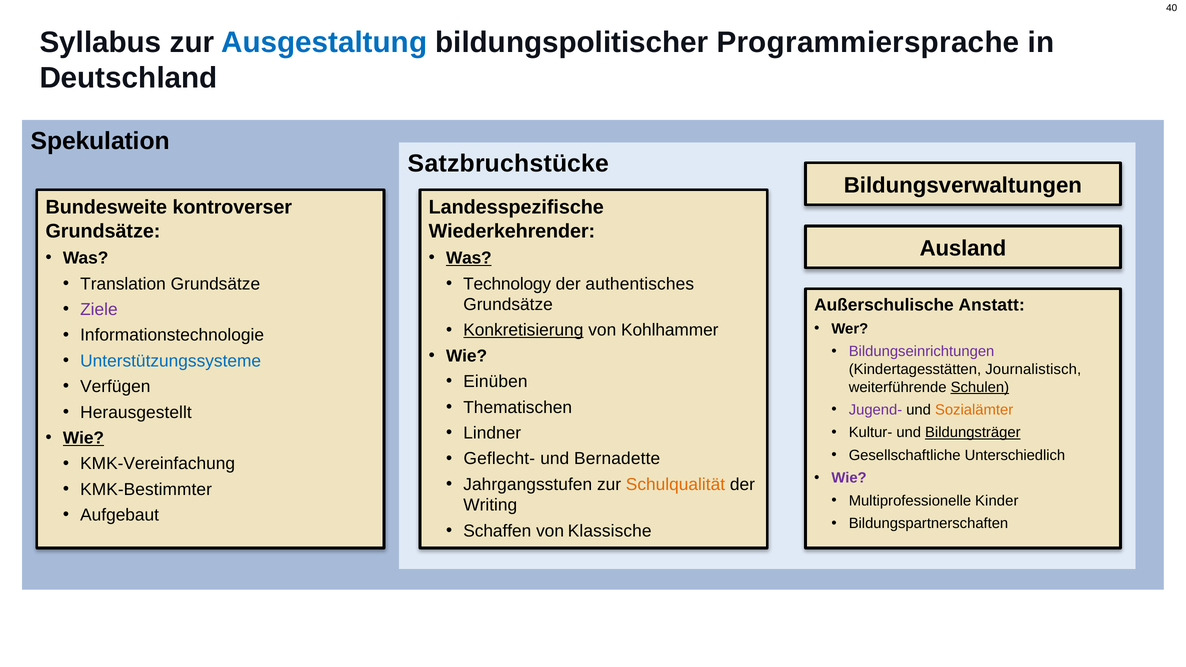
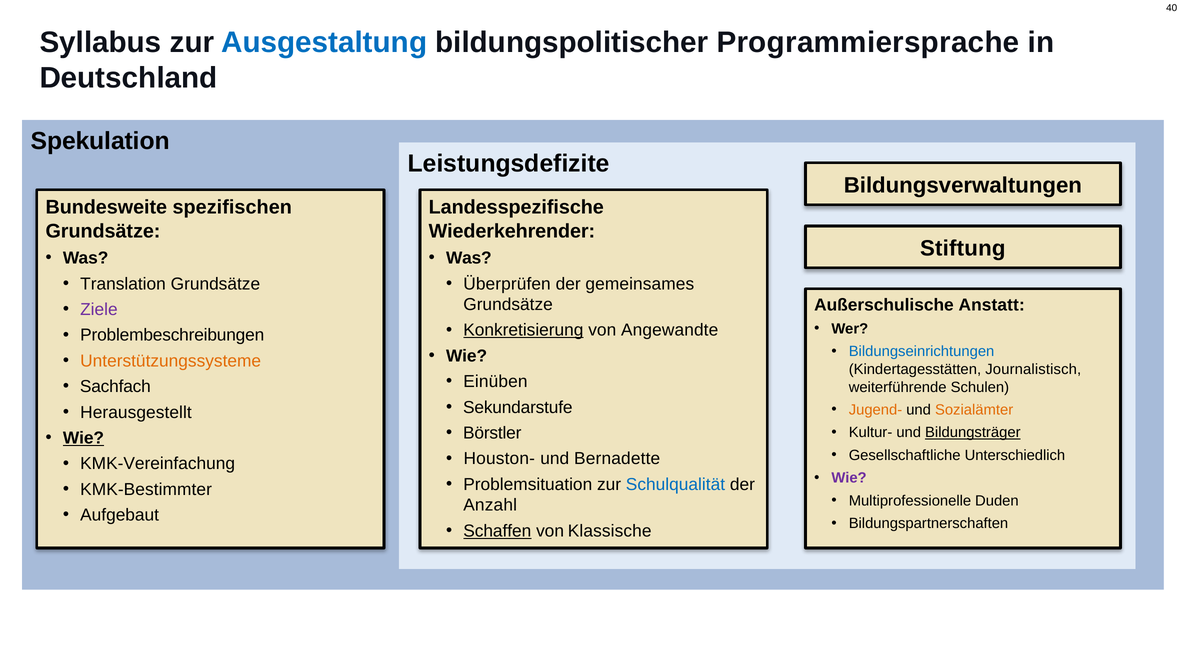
Satzbruchstücke: Satzbruchstücke -> Leistungsdefizite
kontroverser: kontroverser -> spezifischen
Ausland: Ausland -> Stiftung
Was at (469, 258) underline: present -> none
Technology: Technology -> Überprüfen
authentisches: authentisches -> gemeinsames
Kohlhammer: Kohlhammer -> Angewandte
Informationstechnologie: Informationstechnologie -> Problembeschreibungen
Bildungseinrichtungen colour: purple -> blue
Unterstützungssysteme colour: blue -> orange
Verfügen: Verfügen -> Sachfach
Schulen underline: present -> none
Thematischen: Thematischen -> Sekundarstufe
Jugend- colour: purple -> orange
Lindner: Lindner -> Börstler
Geflecht-: Geflecht- -> Houston-
Jahrgangsstufen: Jahrgangsstufen -> Problemsituation
Schulqualität colour: orange -> blue
Kinder: Kinder -> Duden
Writing: Writing -> Anzahl
Schaffen underline: none -> present
